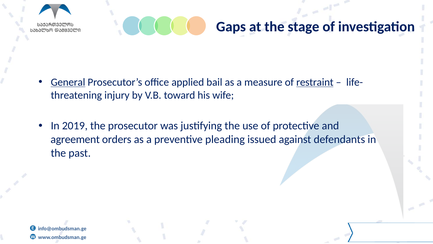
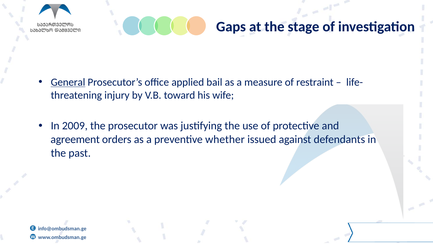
restraint underline: present -> none
2019: 2019 -> 2009
pleading: pleading -> whether
